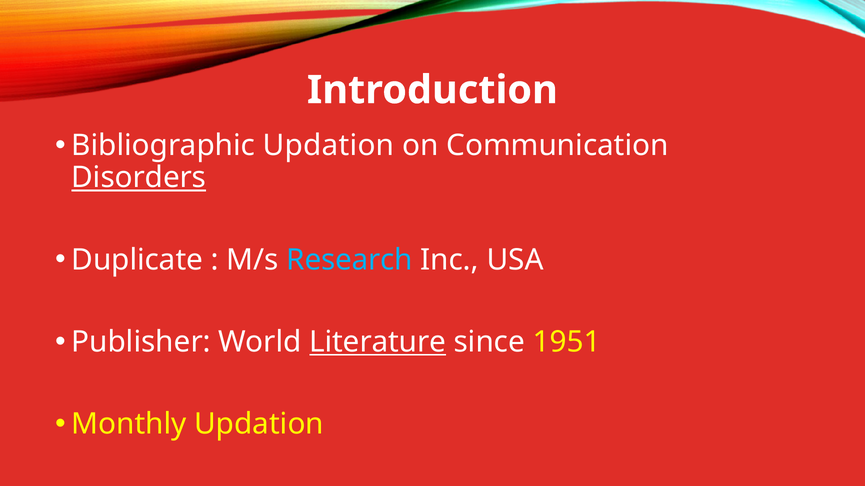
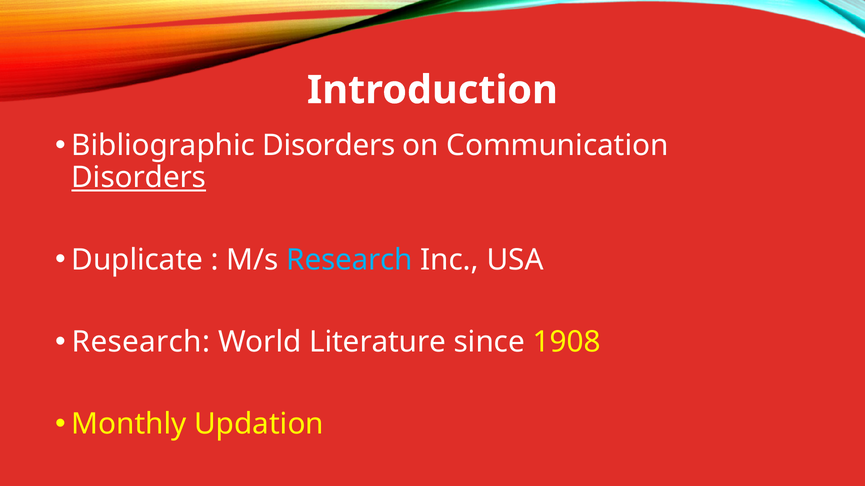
Bibliographic Updation: Updation -> Disorders
Publisher at (141, 342): Publisher -> Research
Literature underline: present -> none
1951: 1951 -> 1908
